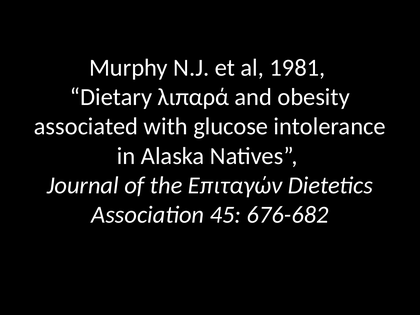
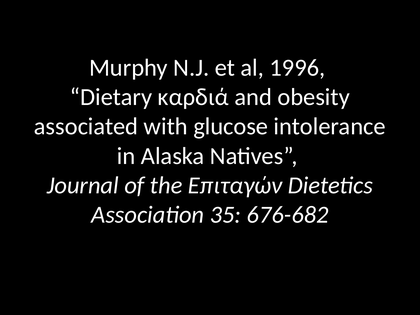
1981: 1981 -> 1996
λιπαρά: λιπαρά -> καρδιά
45: 45 -> 35
